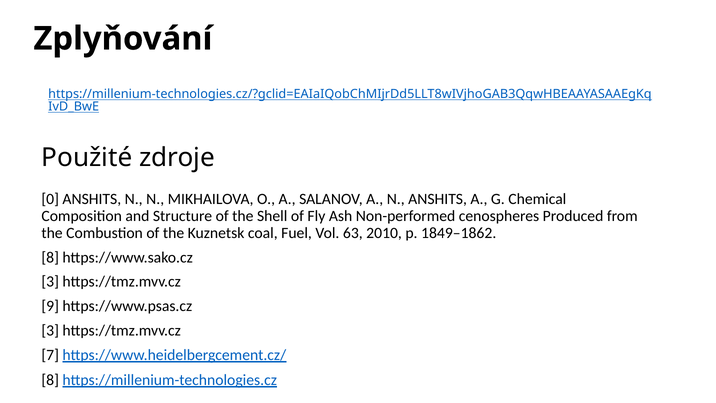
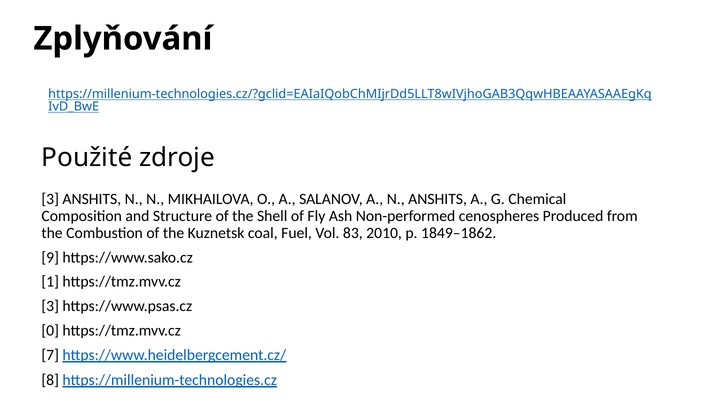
0 at (50, 199): 0 -> 3
63: 63 -> 83
8 at (50, 257): 8 -> 9
3 at (50, 282): 3 -> 1
9 at (50, 306): 9 -> 3
3 at (50, 330): 3 -> 0
